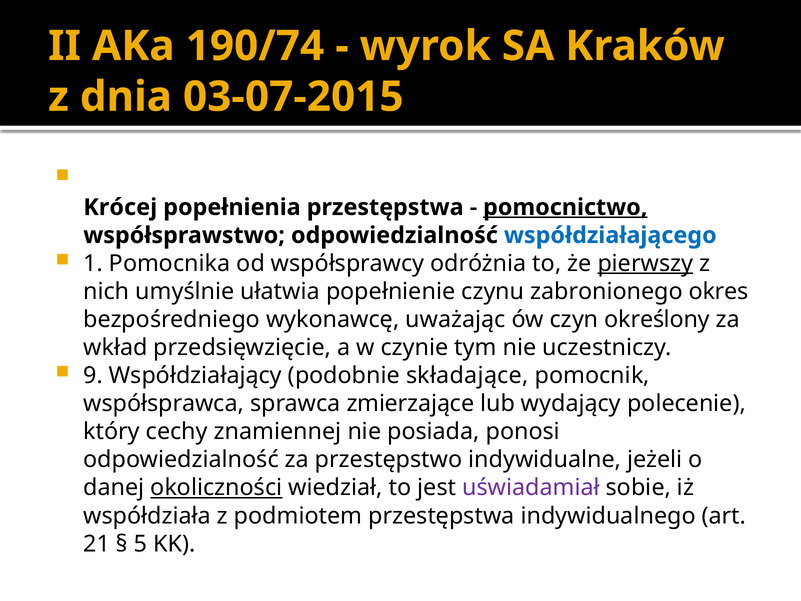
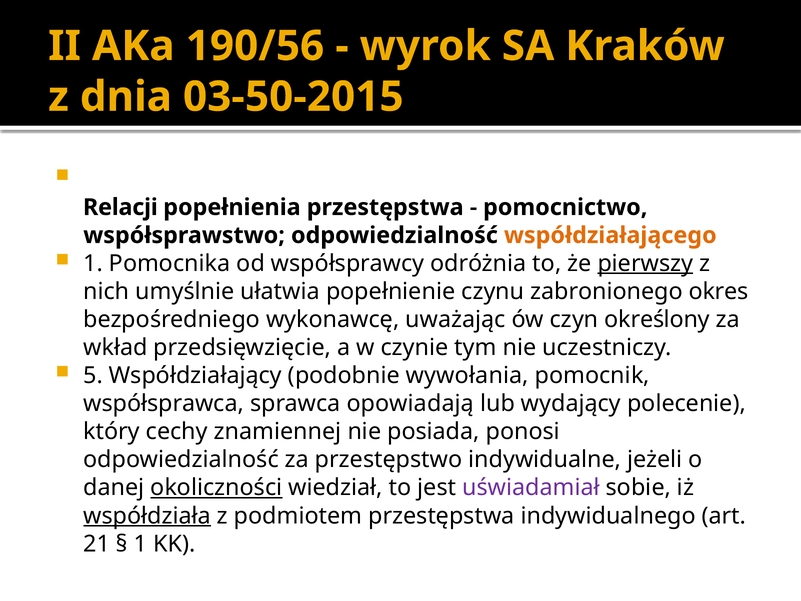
190/74: 190/74 -> 190/56
03-07-2015: 03-07-2015 -> 03-50-2015
Krócej: Krócej -> Relacji
pomocnictwo underline: present -> none
współdziałającego colour: blue -> orange
9: 9 -> 5
składające: składające -> wywołania
zmierzające: zmierzające -> opowiadają
współdziała underline: none -> present
5 at (141, 544): 5 -> 1
